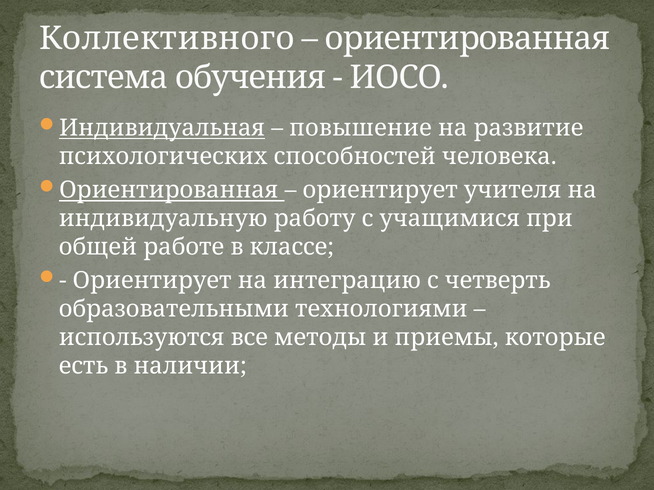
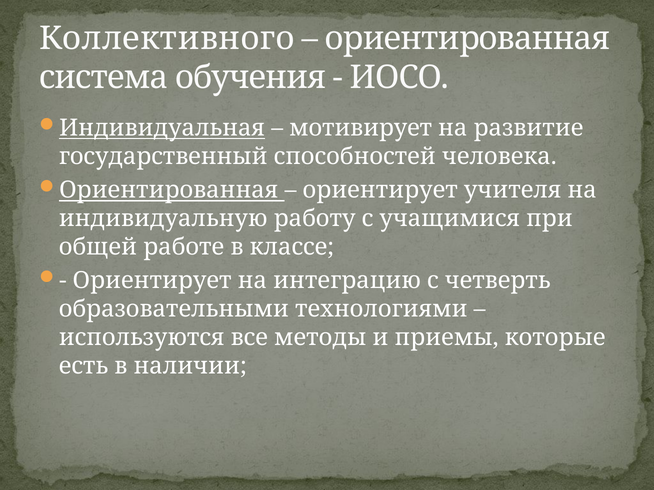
повышение: повышение -> мотивирует
психологических: психологических -> государственный
